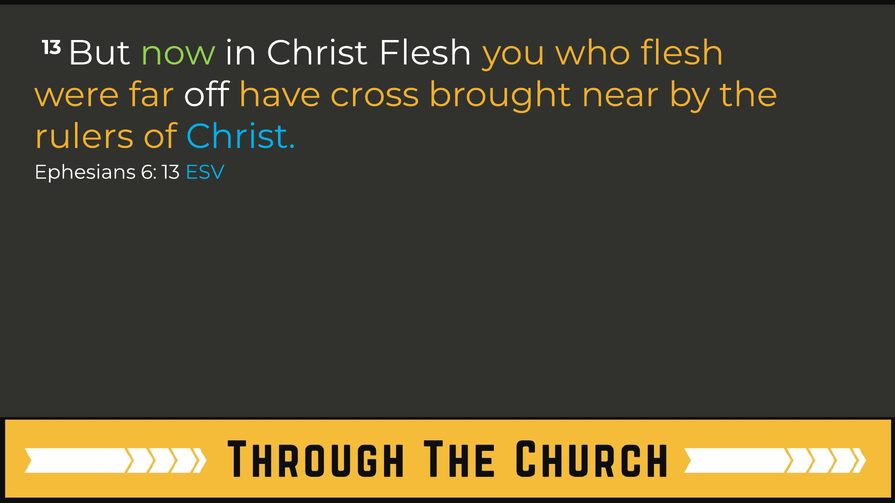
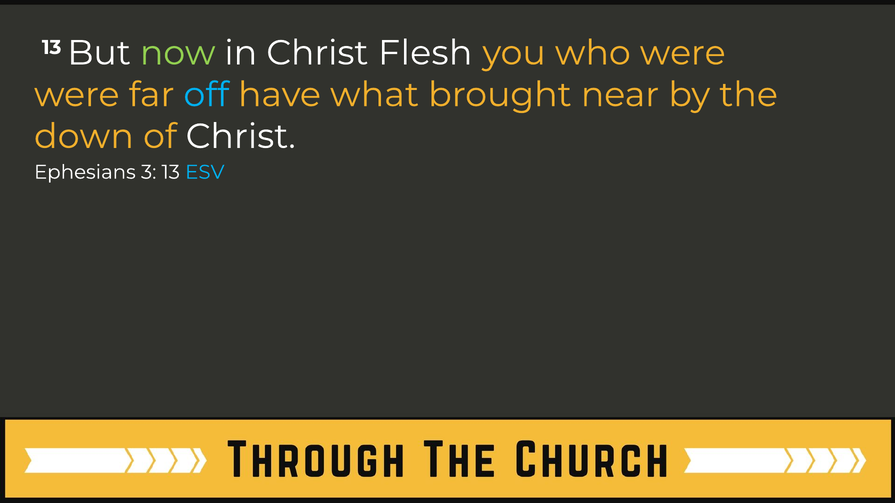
who flesh: flesh -> were
off colour: white -> light blue
cross: cross -> what
rulers: rulers -> down
Christ at (241, 137) colour: light blue -> white
6: 6 -> 3
